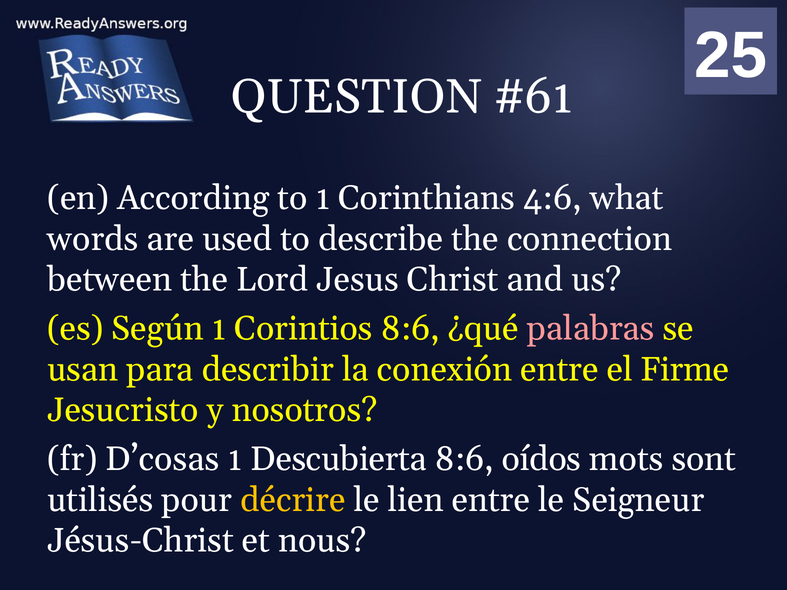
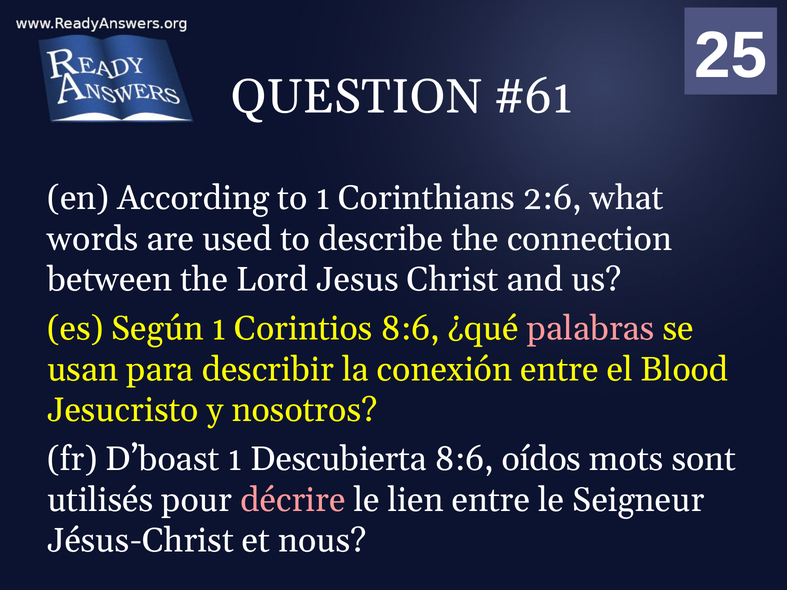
4:6: 4:6 -> 2:6
Firme: Firme -> Blood
D’cosas: D’cosas -> D’boast
décrire colour: yellow -> pink
